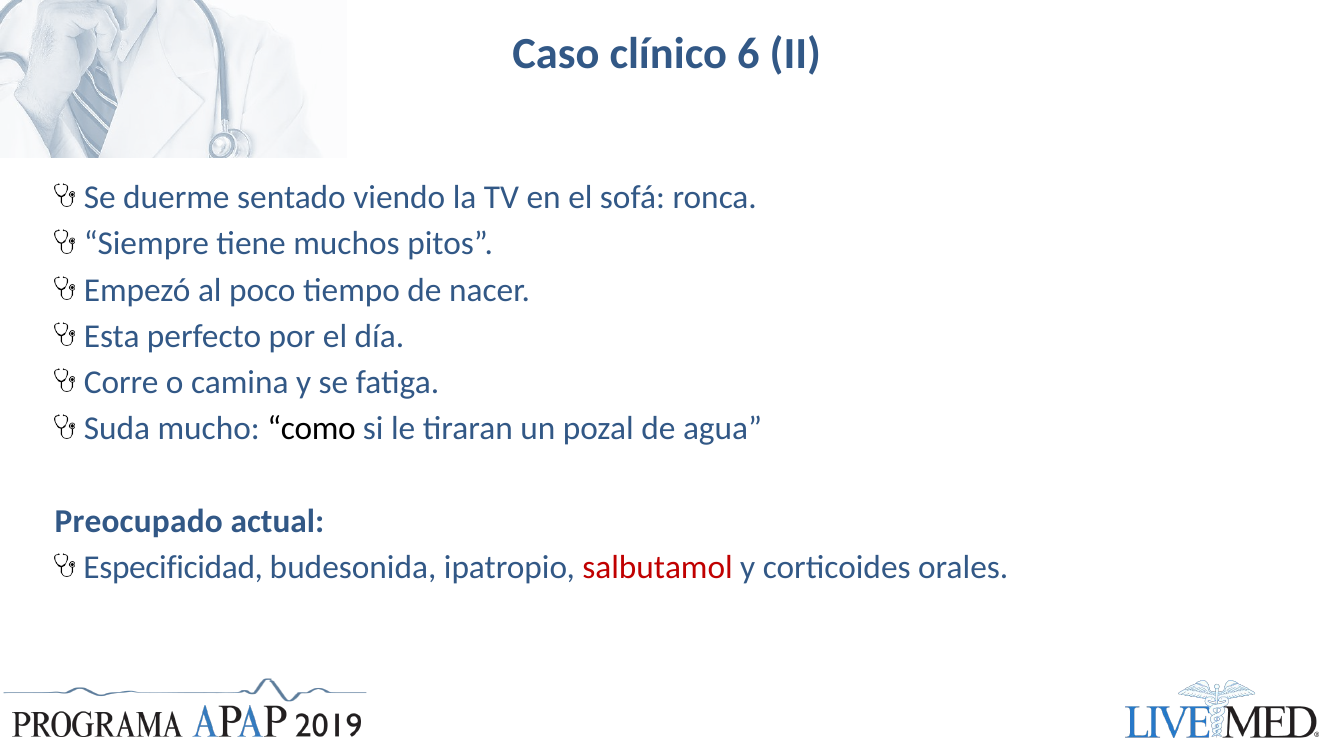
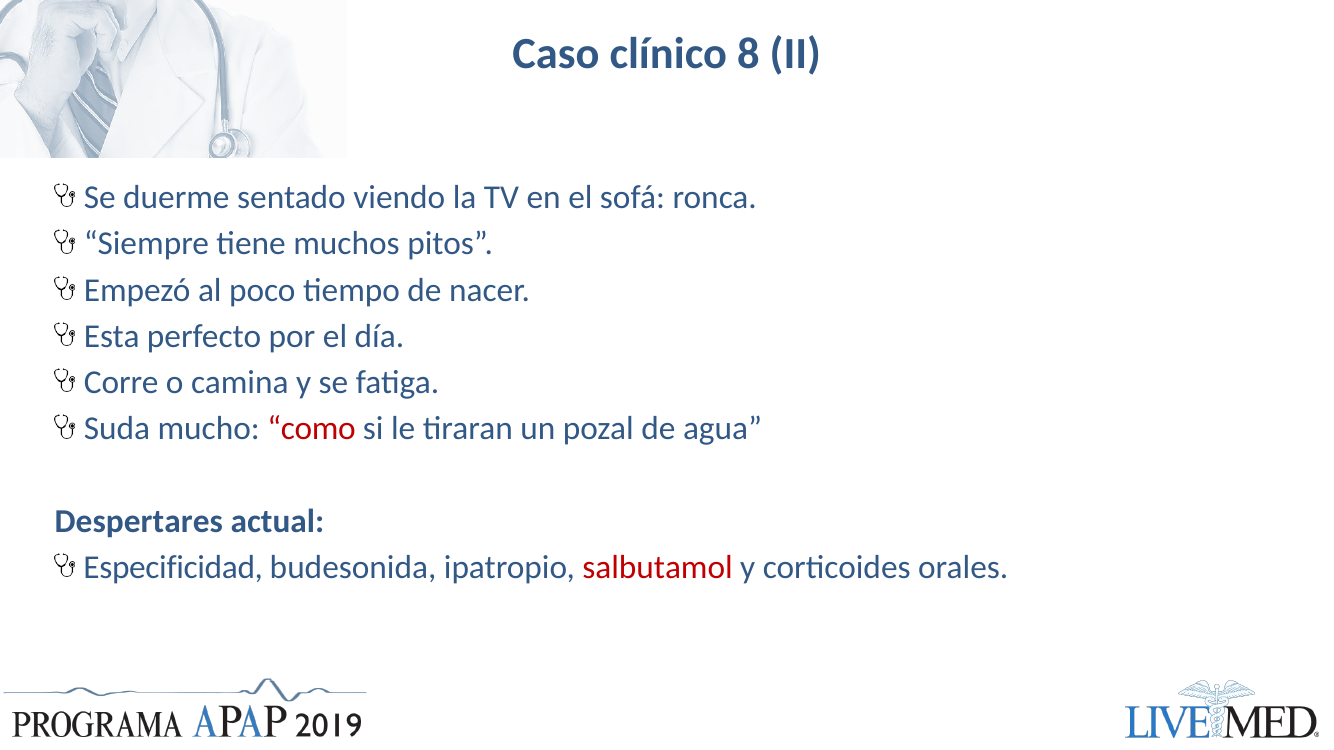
6: 6 -> 8
como colour: black -> red
Preocupado: Preocupado -> Despertares
